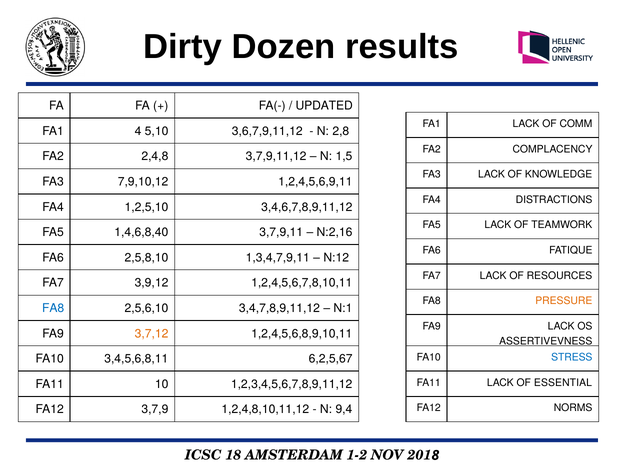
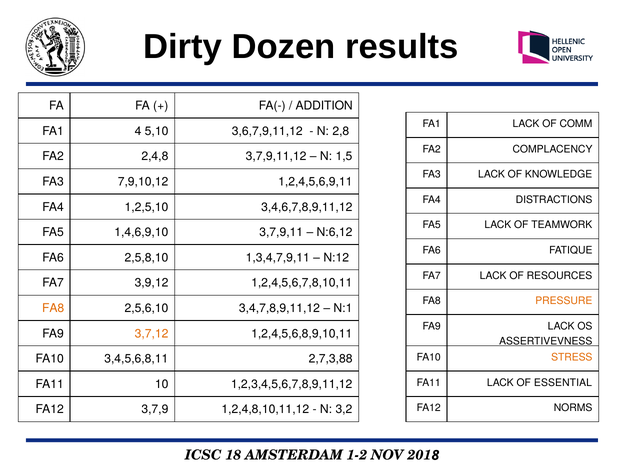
UPDATED: UPDATED -> ADDITION
1,4,6,8,40: 1,4,6,8,40 -> 1,4,6,9,10
N:2,16: N:2,16 -> N:6,12
FA8 at (53, 308) colour: blue -> orange
STRESS colour: blue -> orange
6,2,5,67: 6,2,5,67 -> 2,7,3,88
9,4: 9,4 -> 3,2
